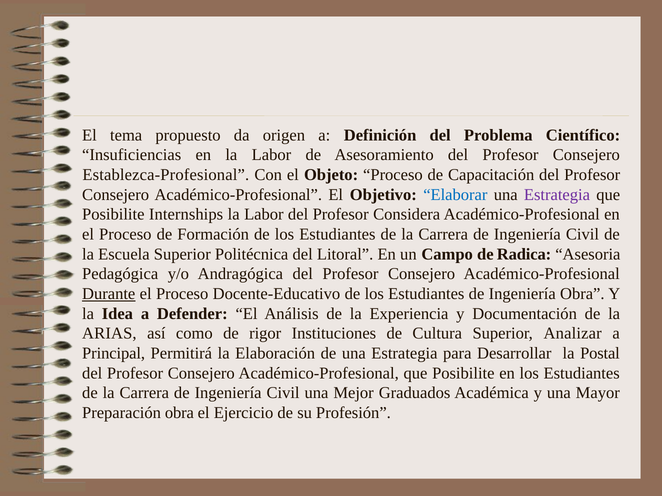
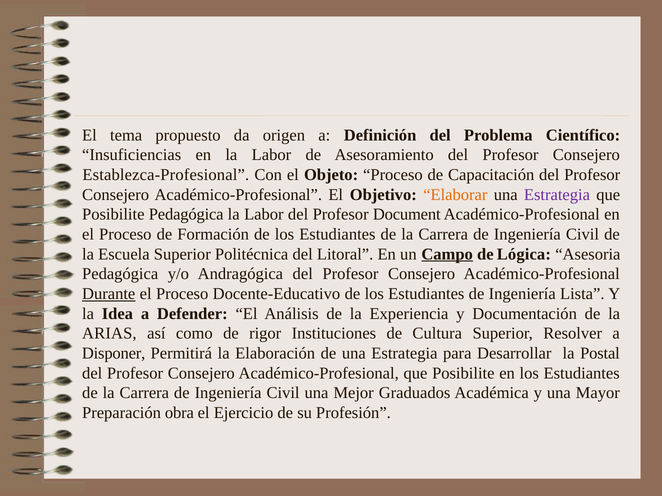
Elaborar colour: blue -> orange
Posibilite Internships: Internships -> Pedagógica
Considera: Considera -> Document
Campo underline: none -> present
Radica: Radica -> Lógica
Ingeniería Obra: Obra -> Lista
Analizar: Analizar -> Resolver
Principal: Principal -> Disponer
